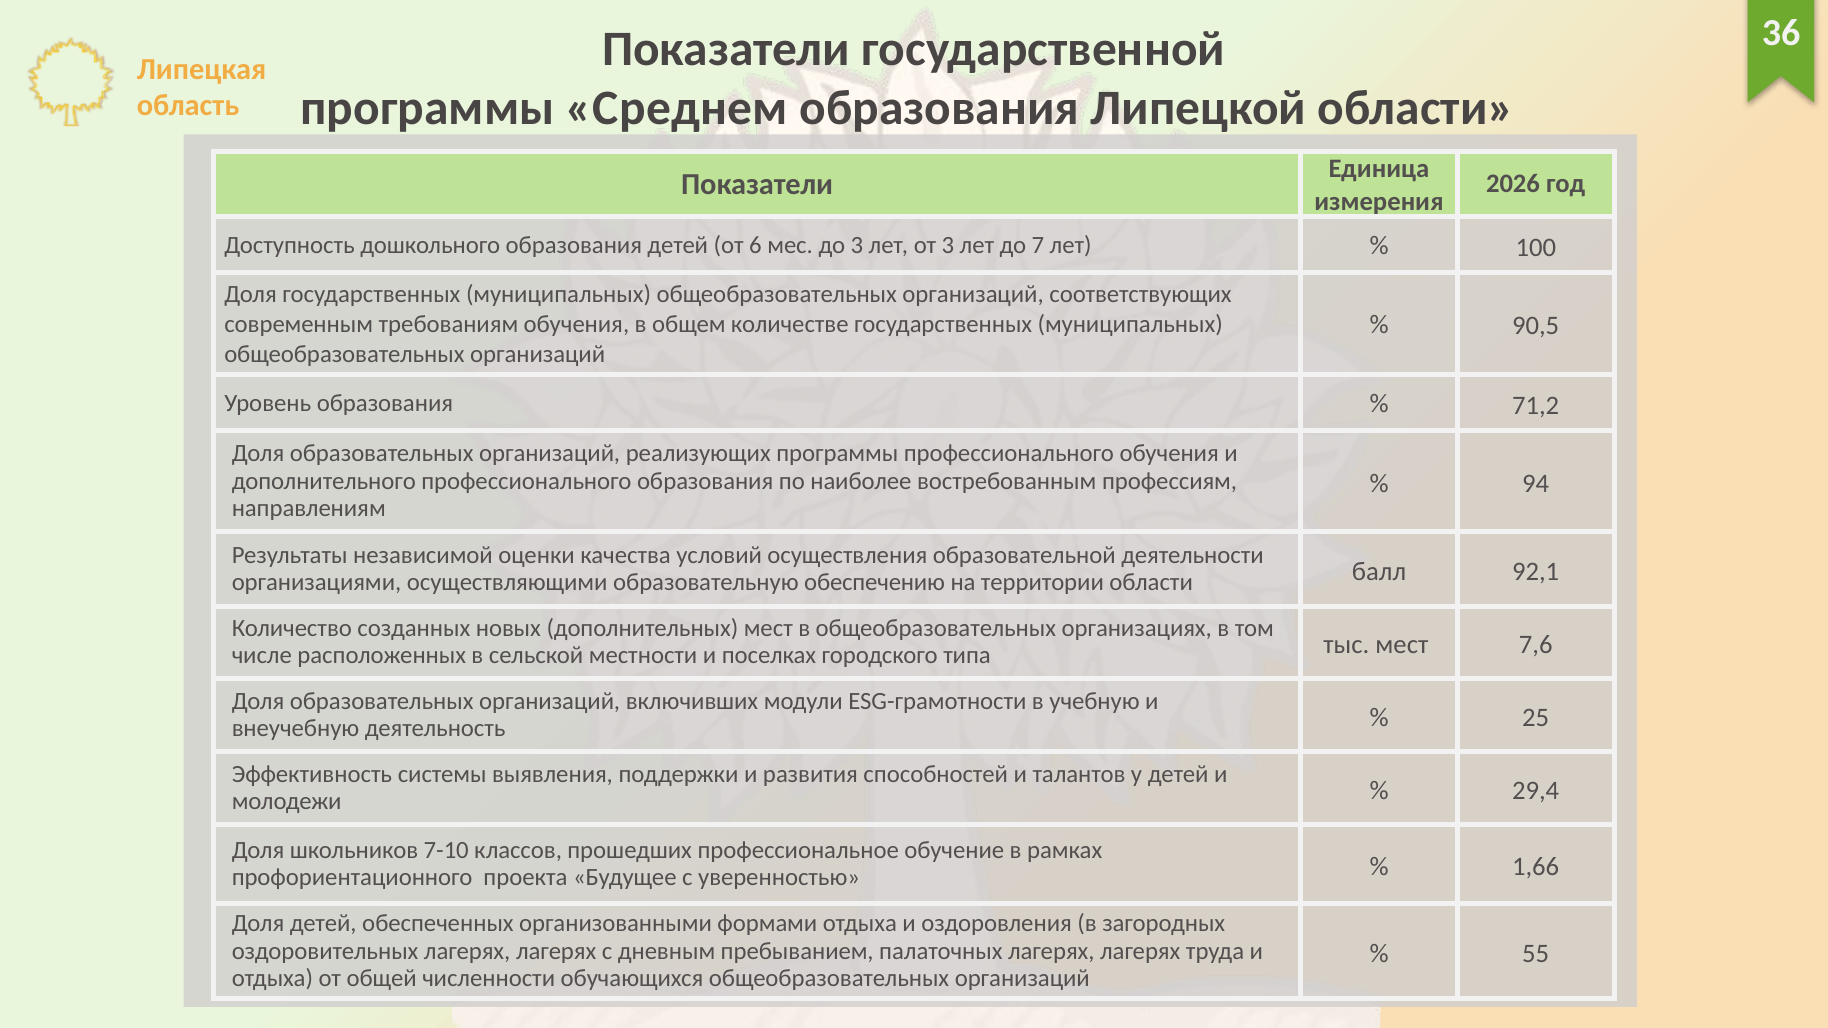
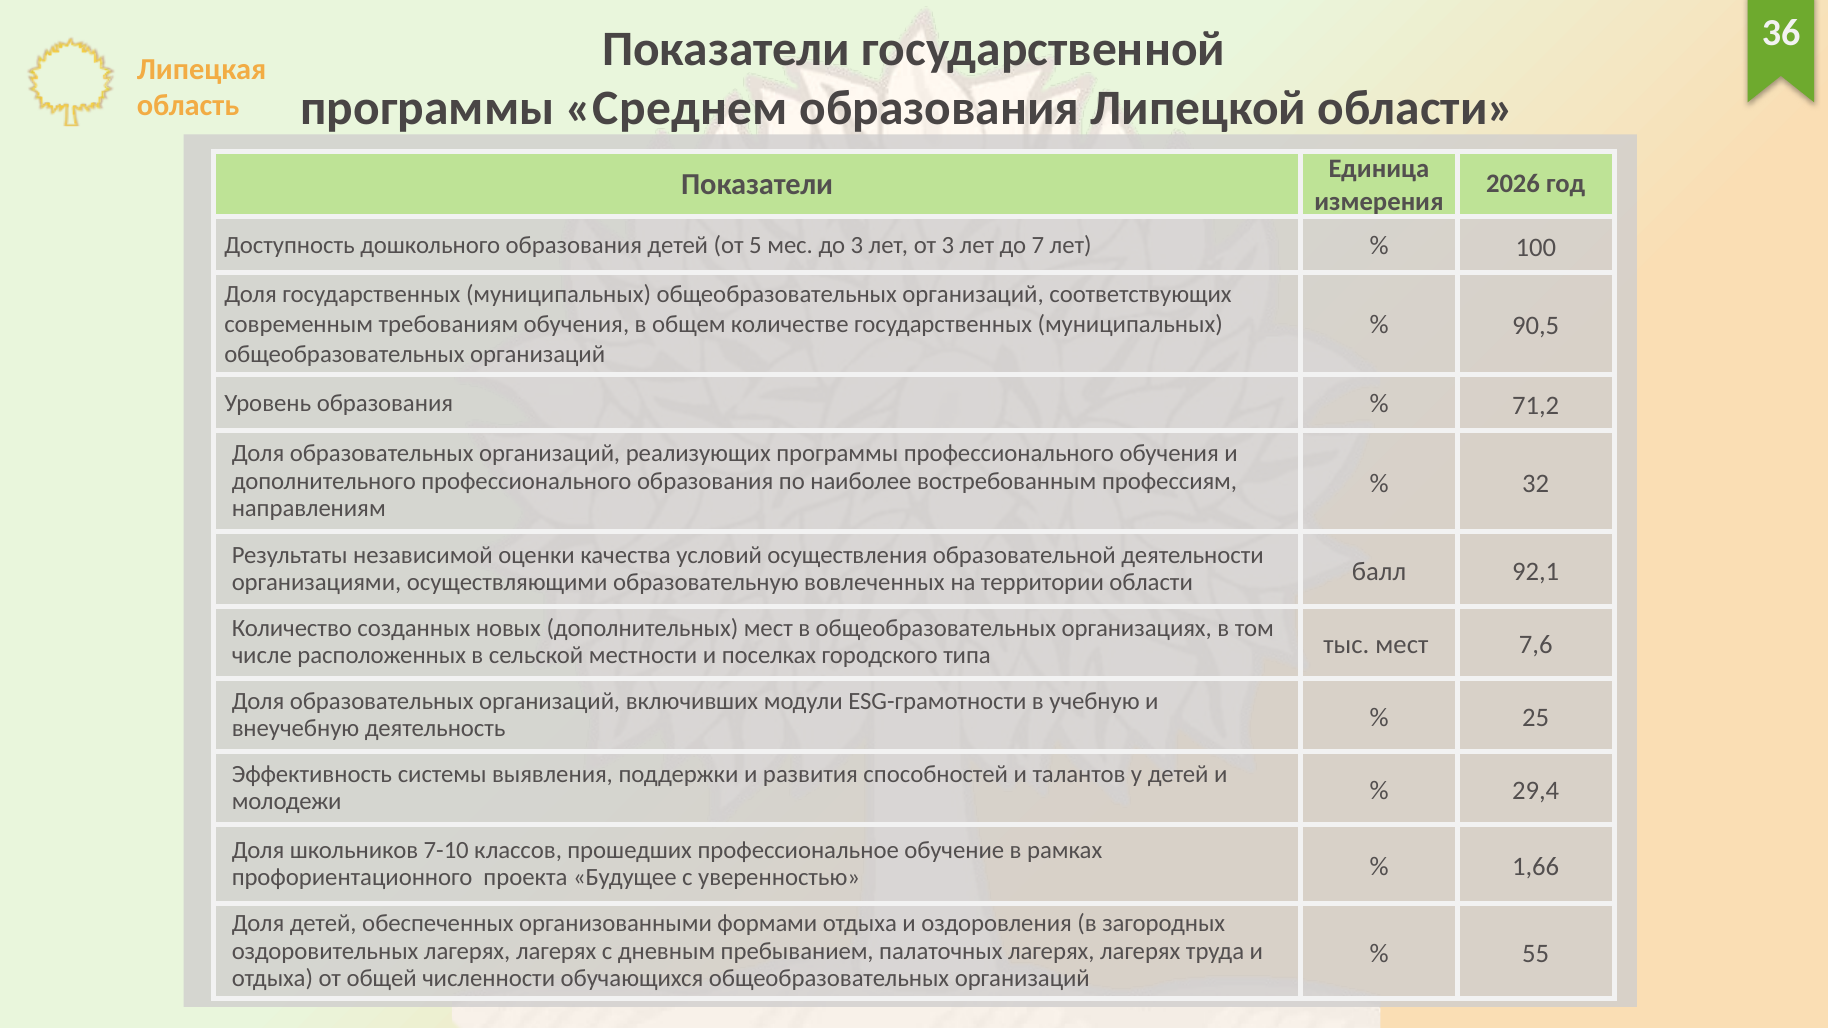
6: 6 -> 5
94: 94 -> 32
обеспечению: обеспечению -> вовлеченных
